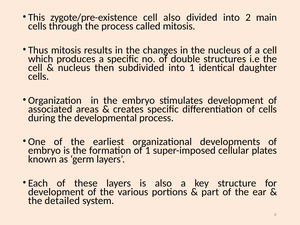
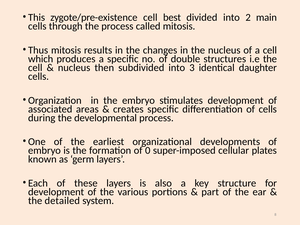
cell also: also -> best
into 1: 1 -> 3
of 1: 1 -> 0
